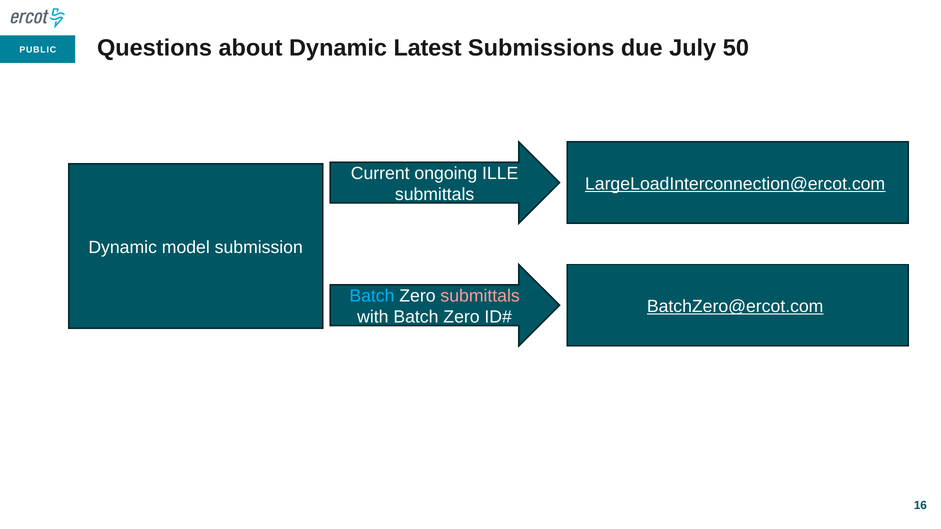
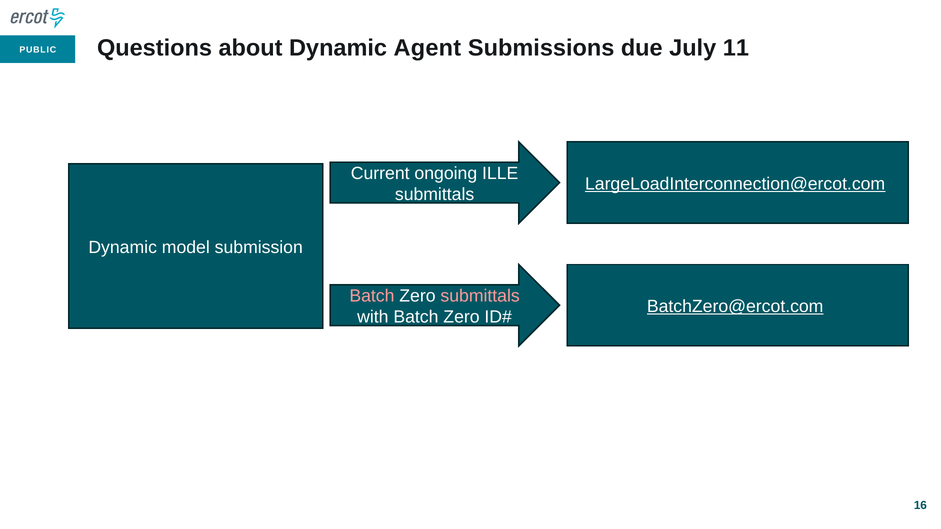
Latest: Latest -> Agent
50: 50 -> 11
Batch at (372, 296) colour: light blue -> pink
